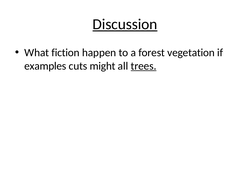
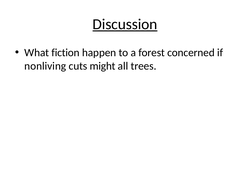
vegetation: vegetation -> concerned
examples: examples -> nonliving
trees underline: present -> none
